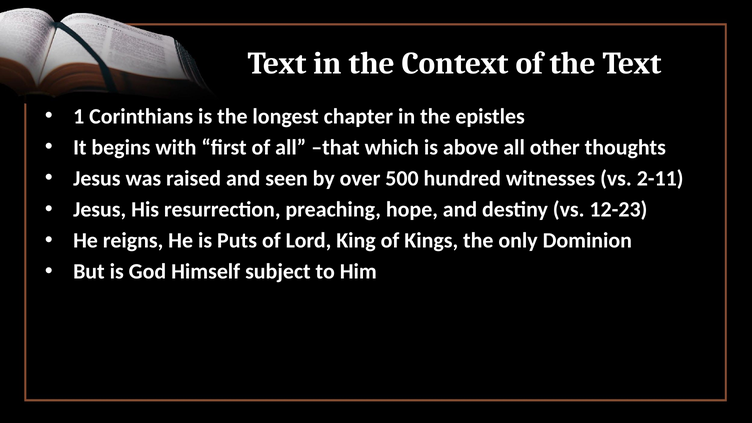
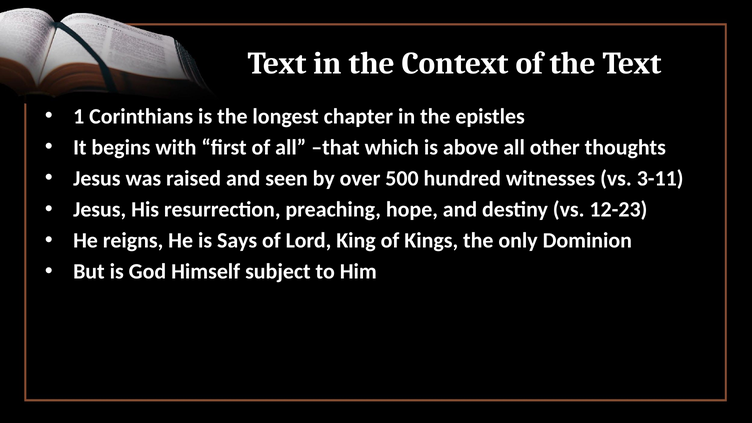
2-11: 2-11 -> 3-11
Puts: Puts -> Says
